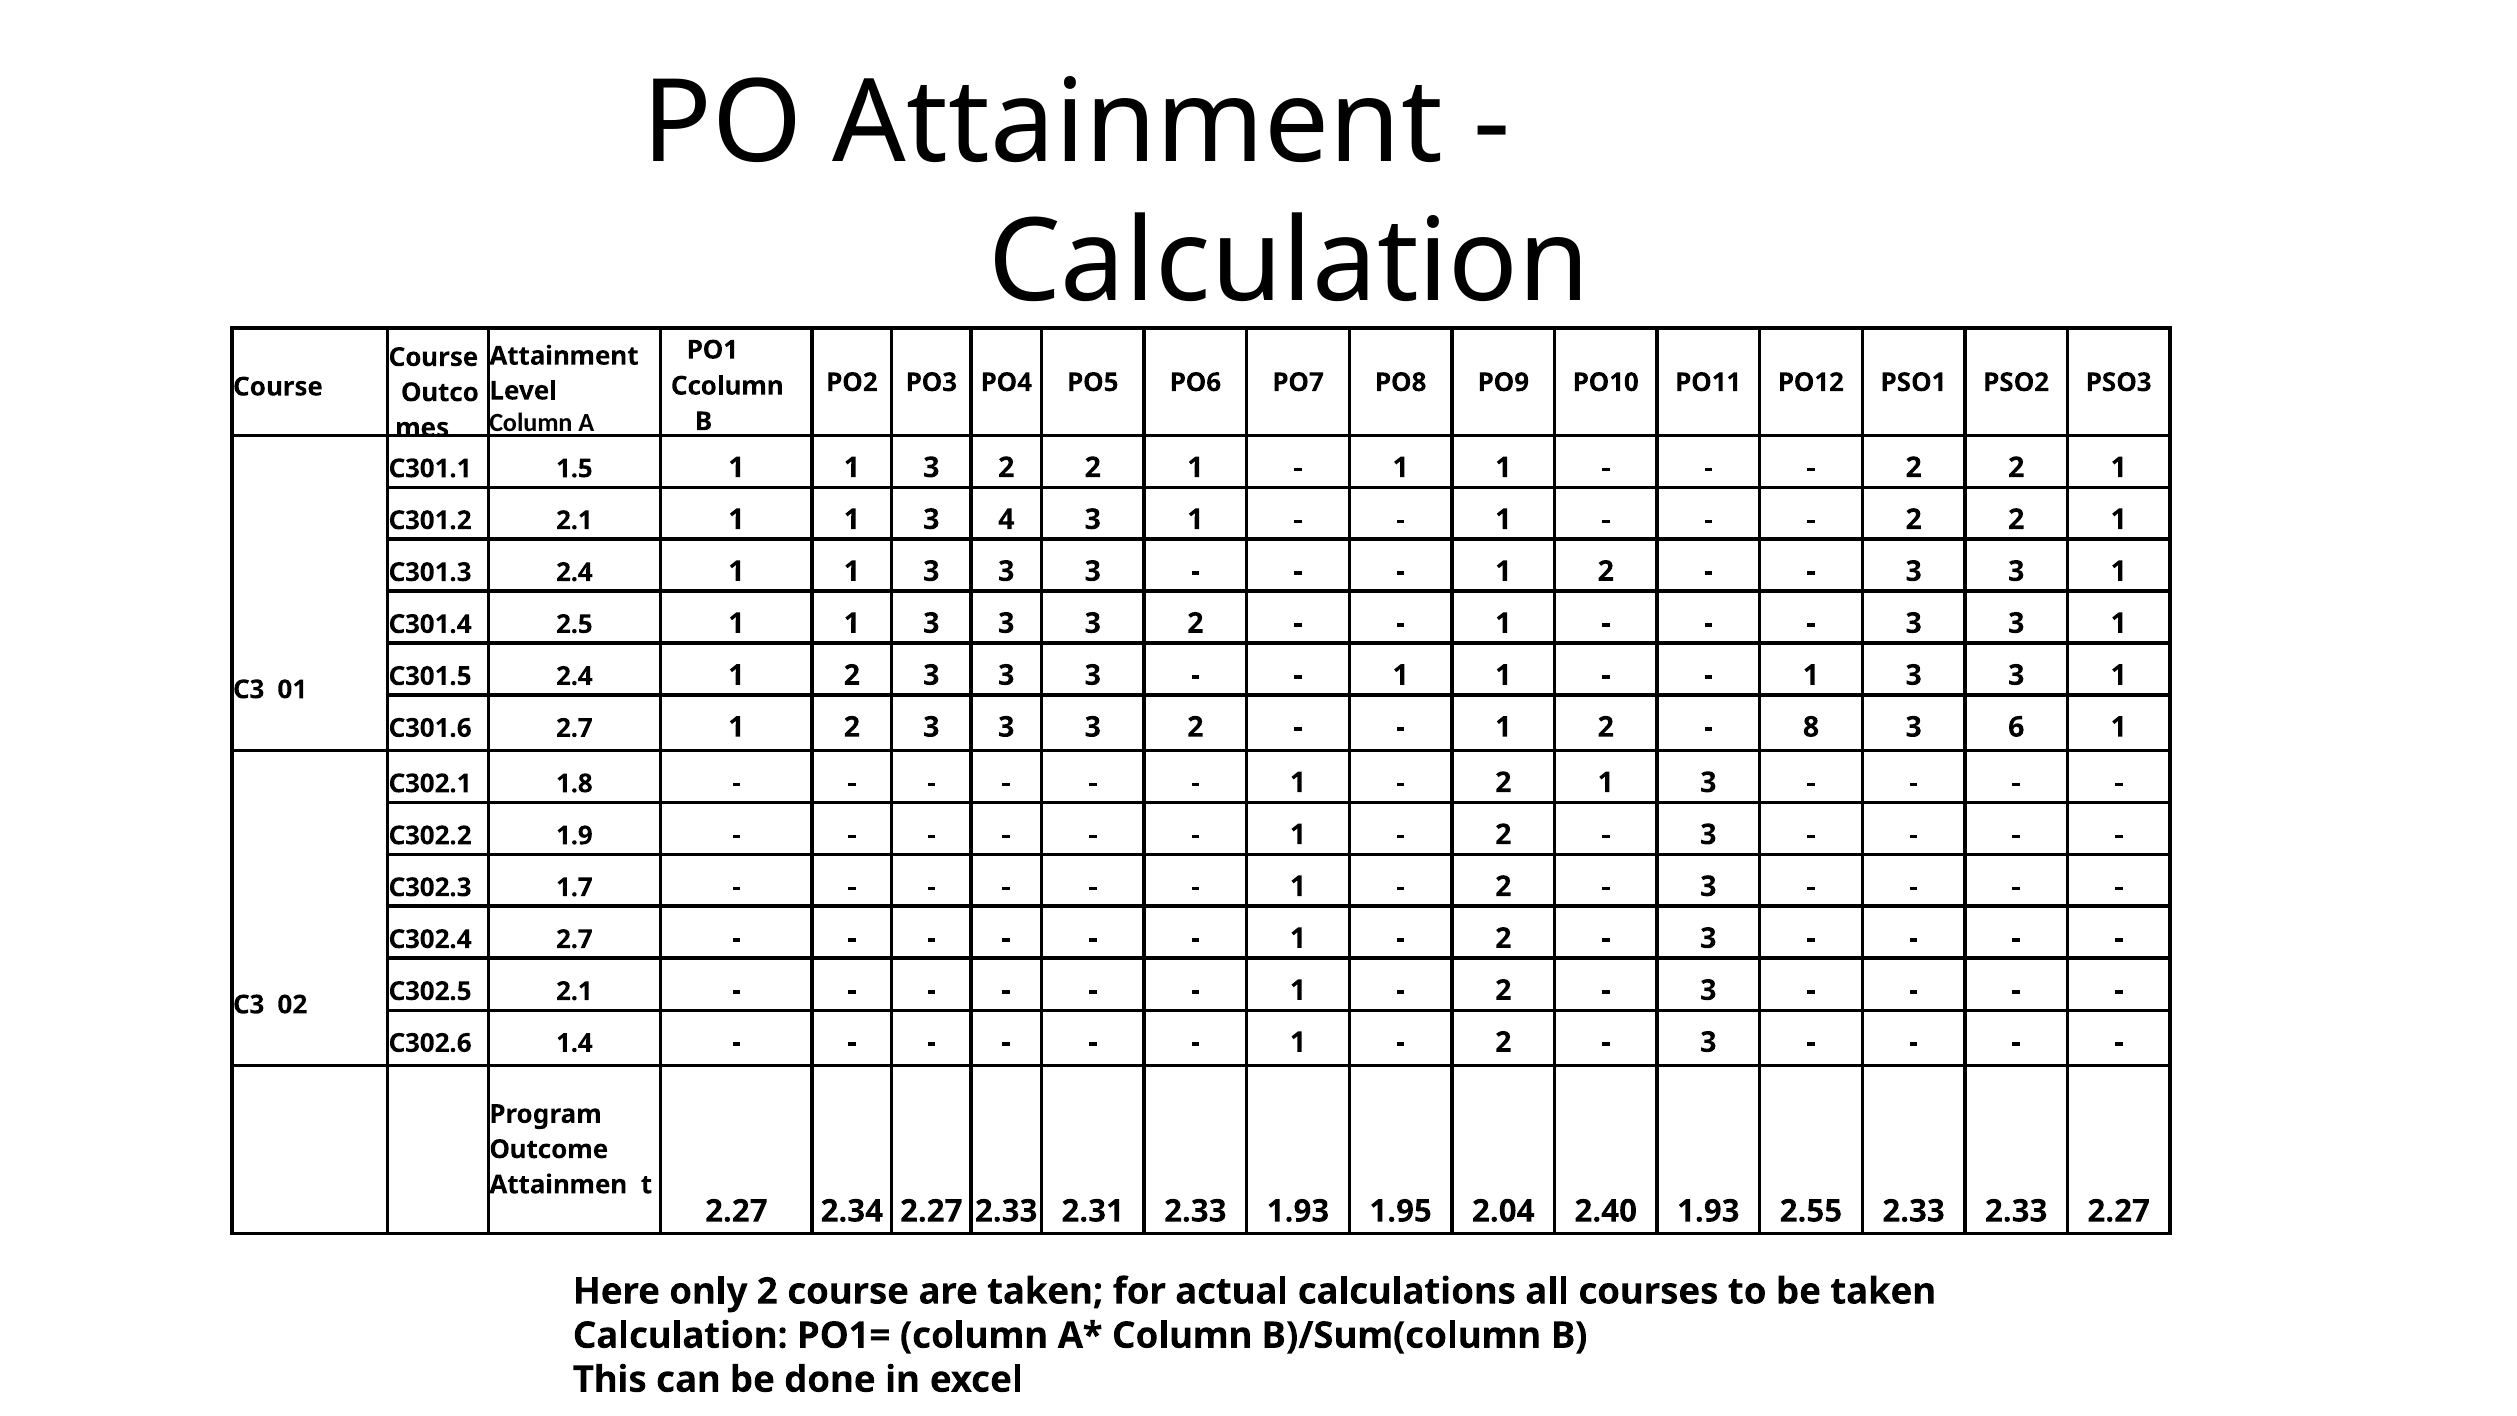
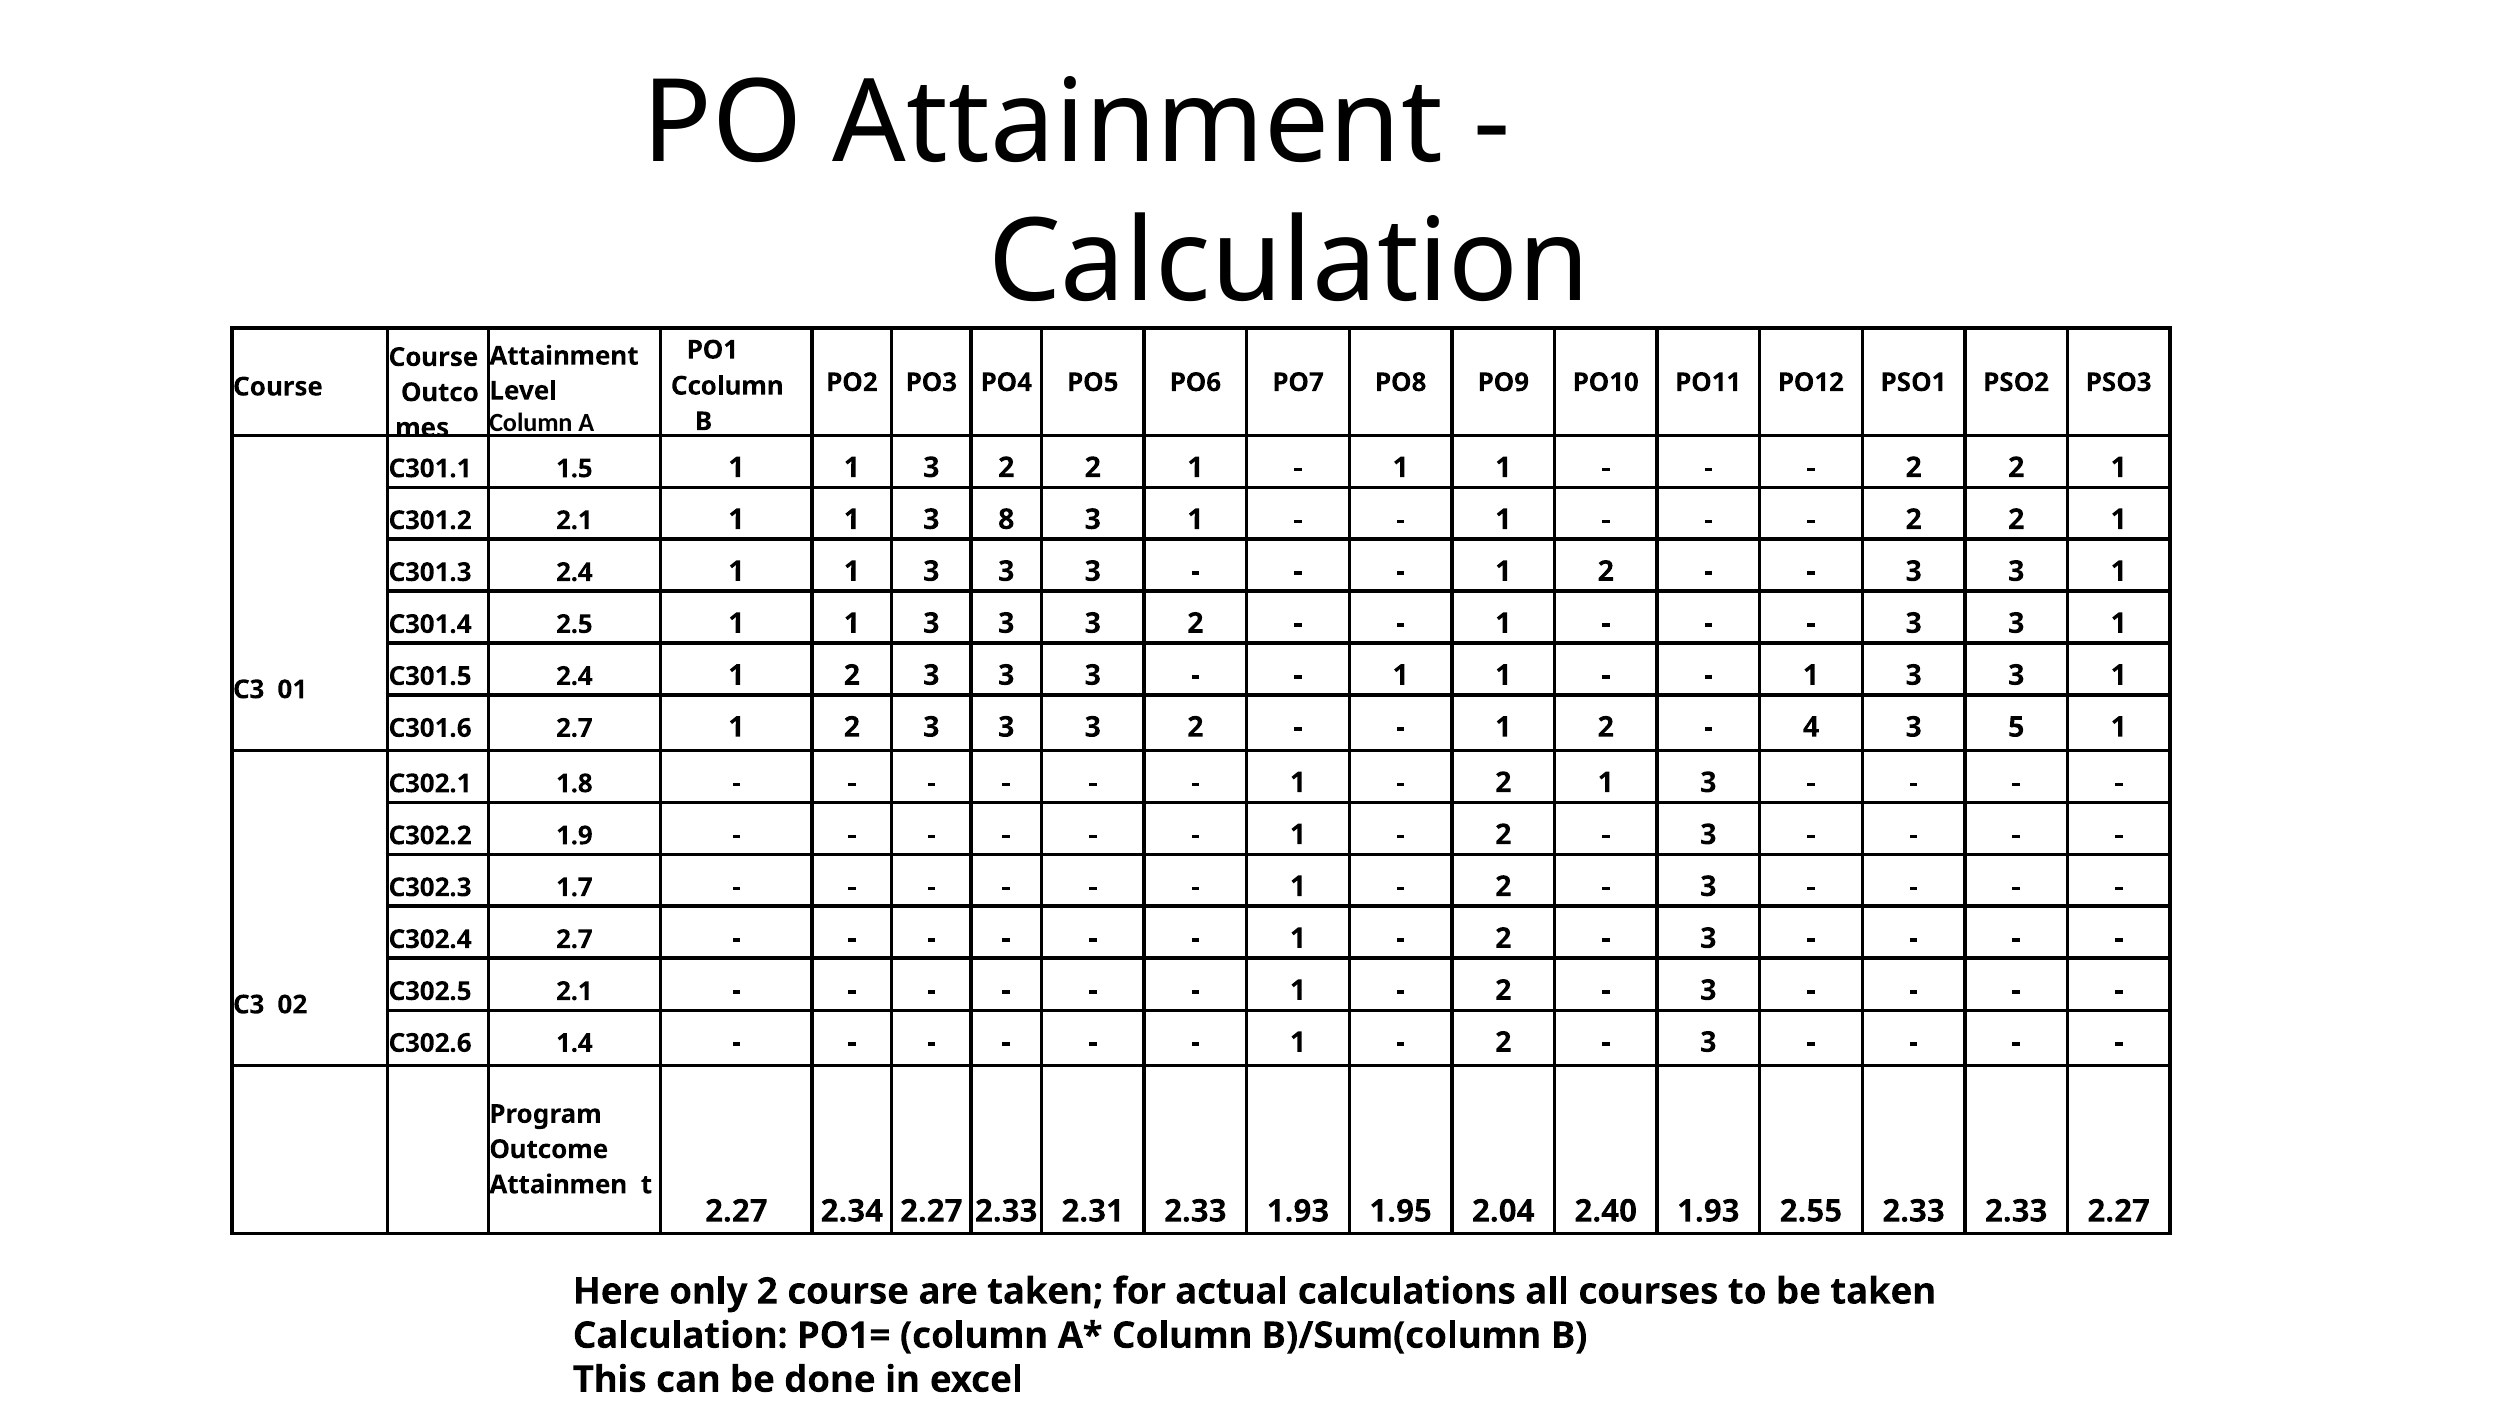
4: 4 -> 8
8: 8 -> 4
6: 6 -> 5
